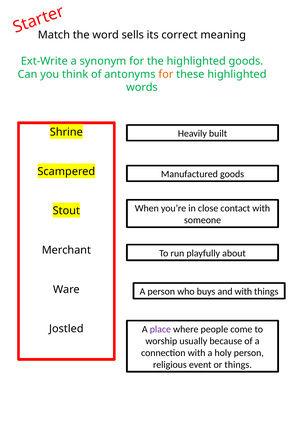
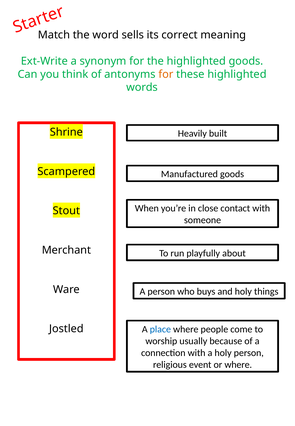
and with: with -> holy
place colour: purple -> blue
or things: things -> where
